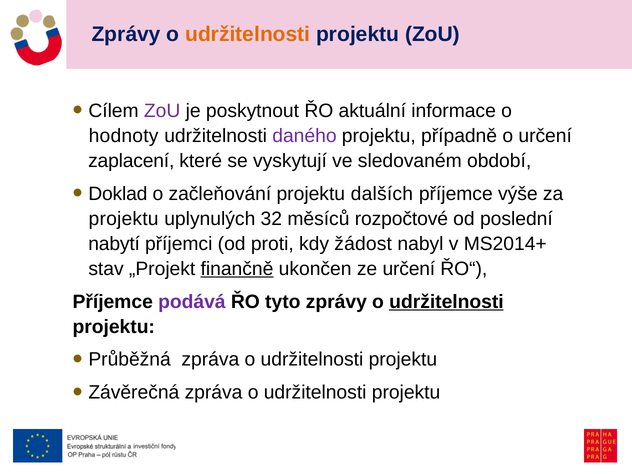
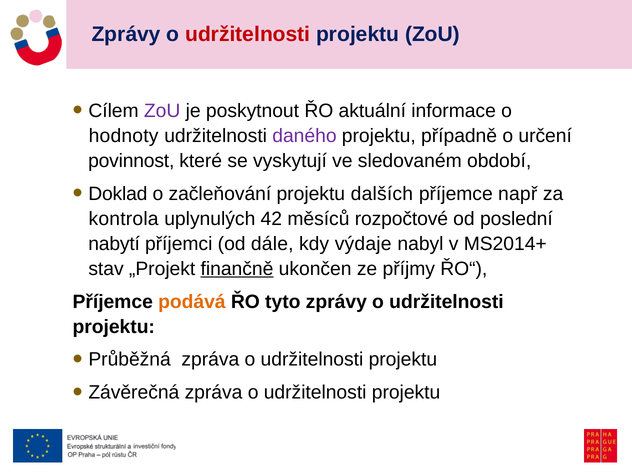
udržitelnosti at (248, 34) colour: orange -> red
zaplacení: zaplacení -> povinnost
výše: výše -> např
projektu at (124, 219): projektu -> kontrola
32: 32 -> 42
proti: proti -> dále
žádost: žádost -> výdaje
ze určení: určení -> příjmy
podává colour: purple -> orange
udržitelnosti at (446, 302) underline: present -> none
